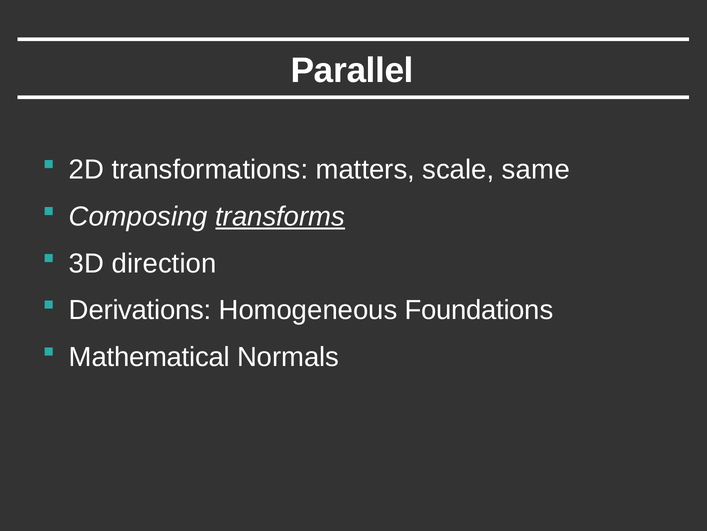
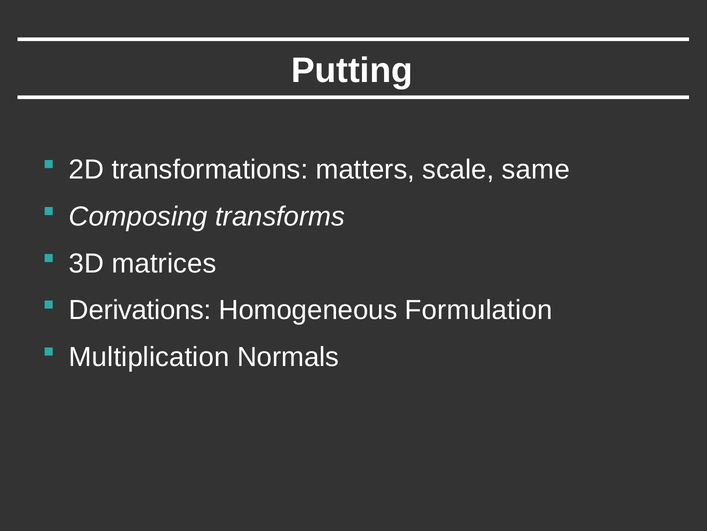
Parallel: Parallel -> Putting
transforms underline: present -> none
direction: direction -> matrices
Foundations: Foundations -> Formulation
Mathematical: Mathematical -> Multiplication
